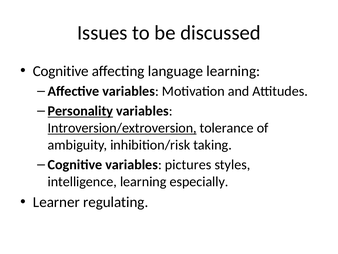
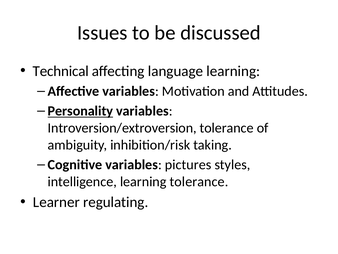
Cognitive at (61, 71): Cognitive -> Technical
Introversion/extroversion underline: present -> none
learning especially: especially -> tolerance
